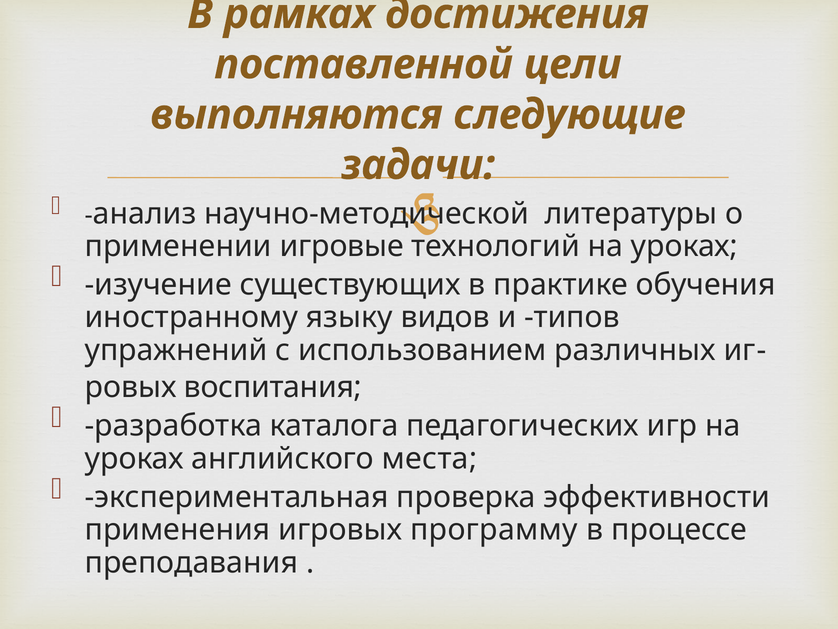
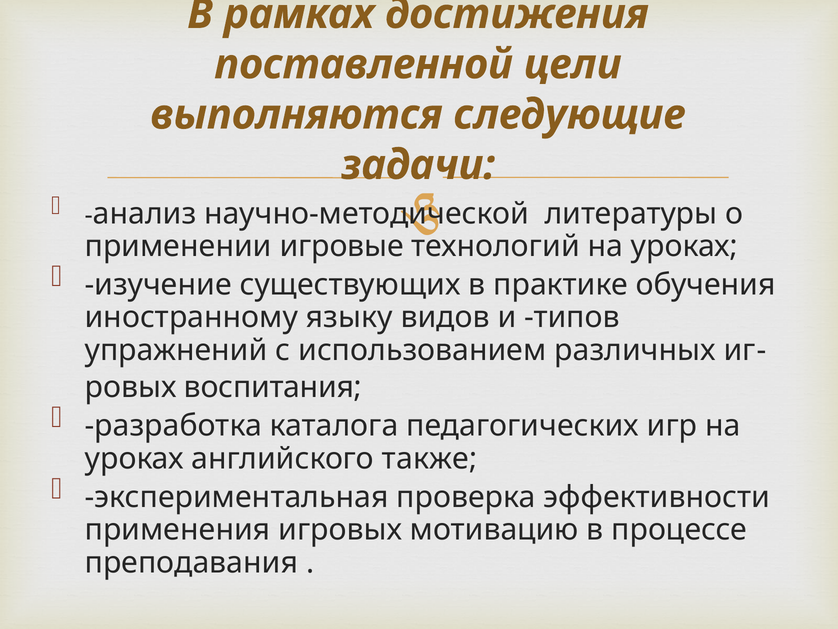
места: места -> также
программу: программу -> мотивацию
